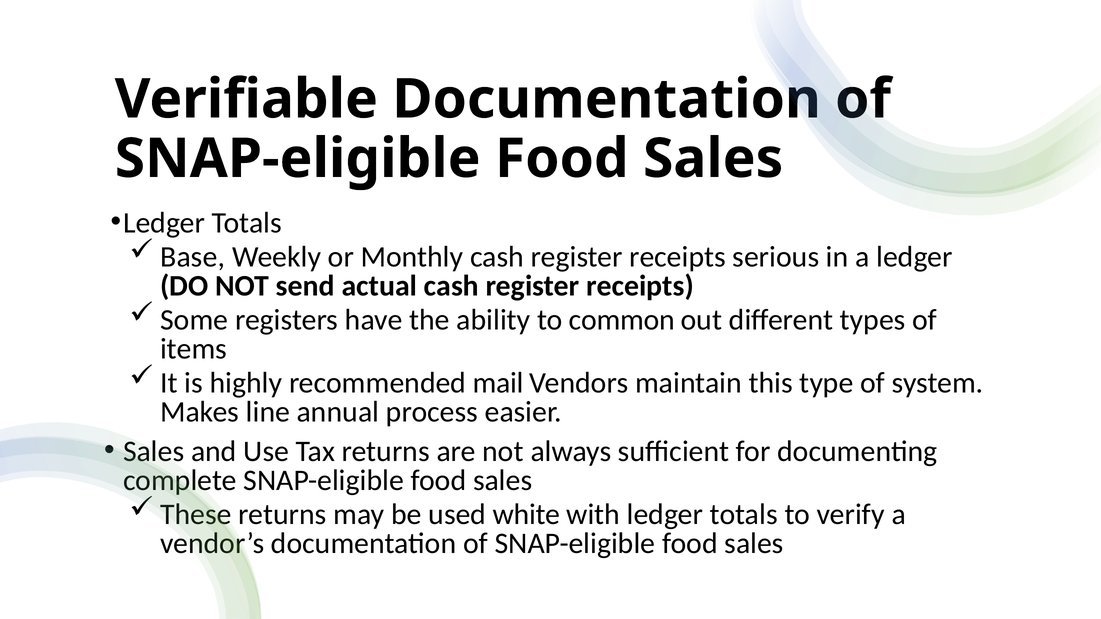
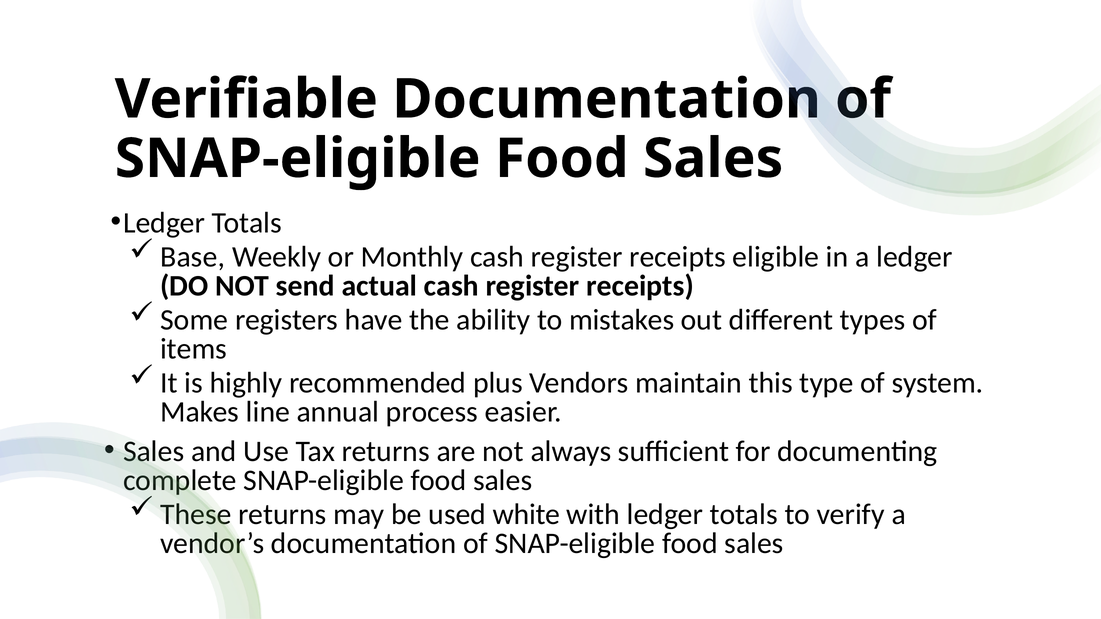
serious: serious -> eligible
common: common -> mistakes
mail: mail -> plus
